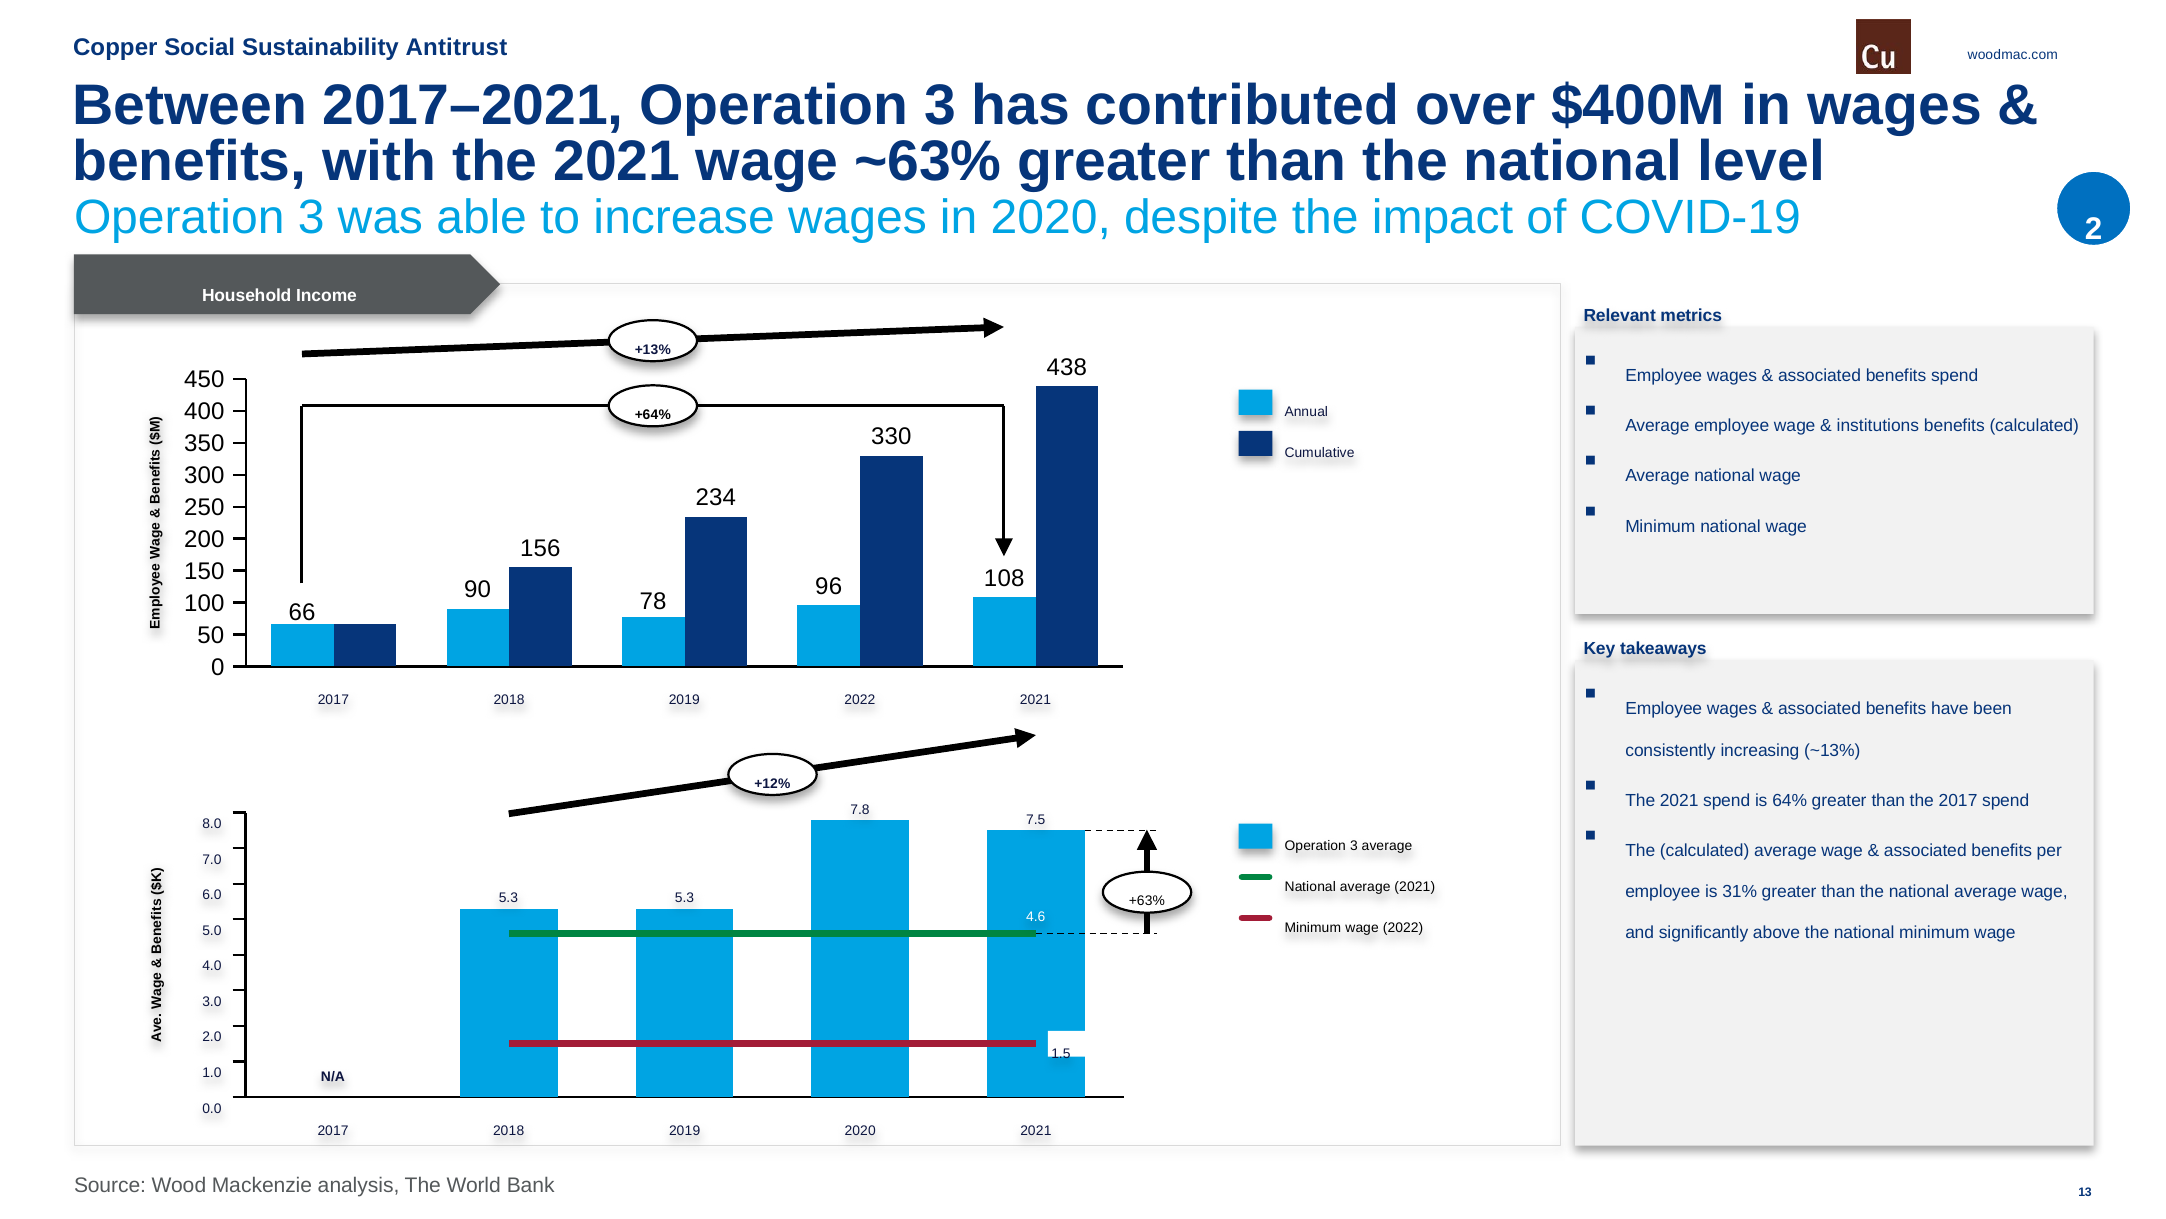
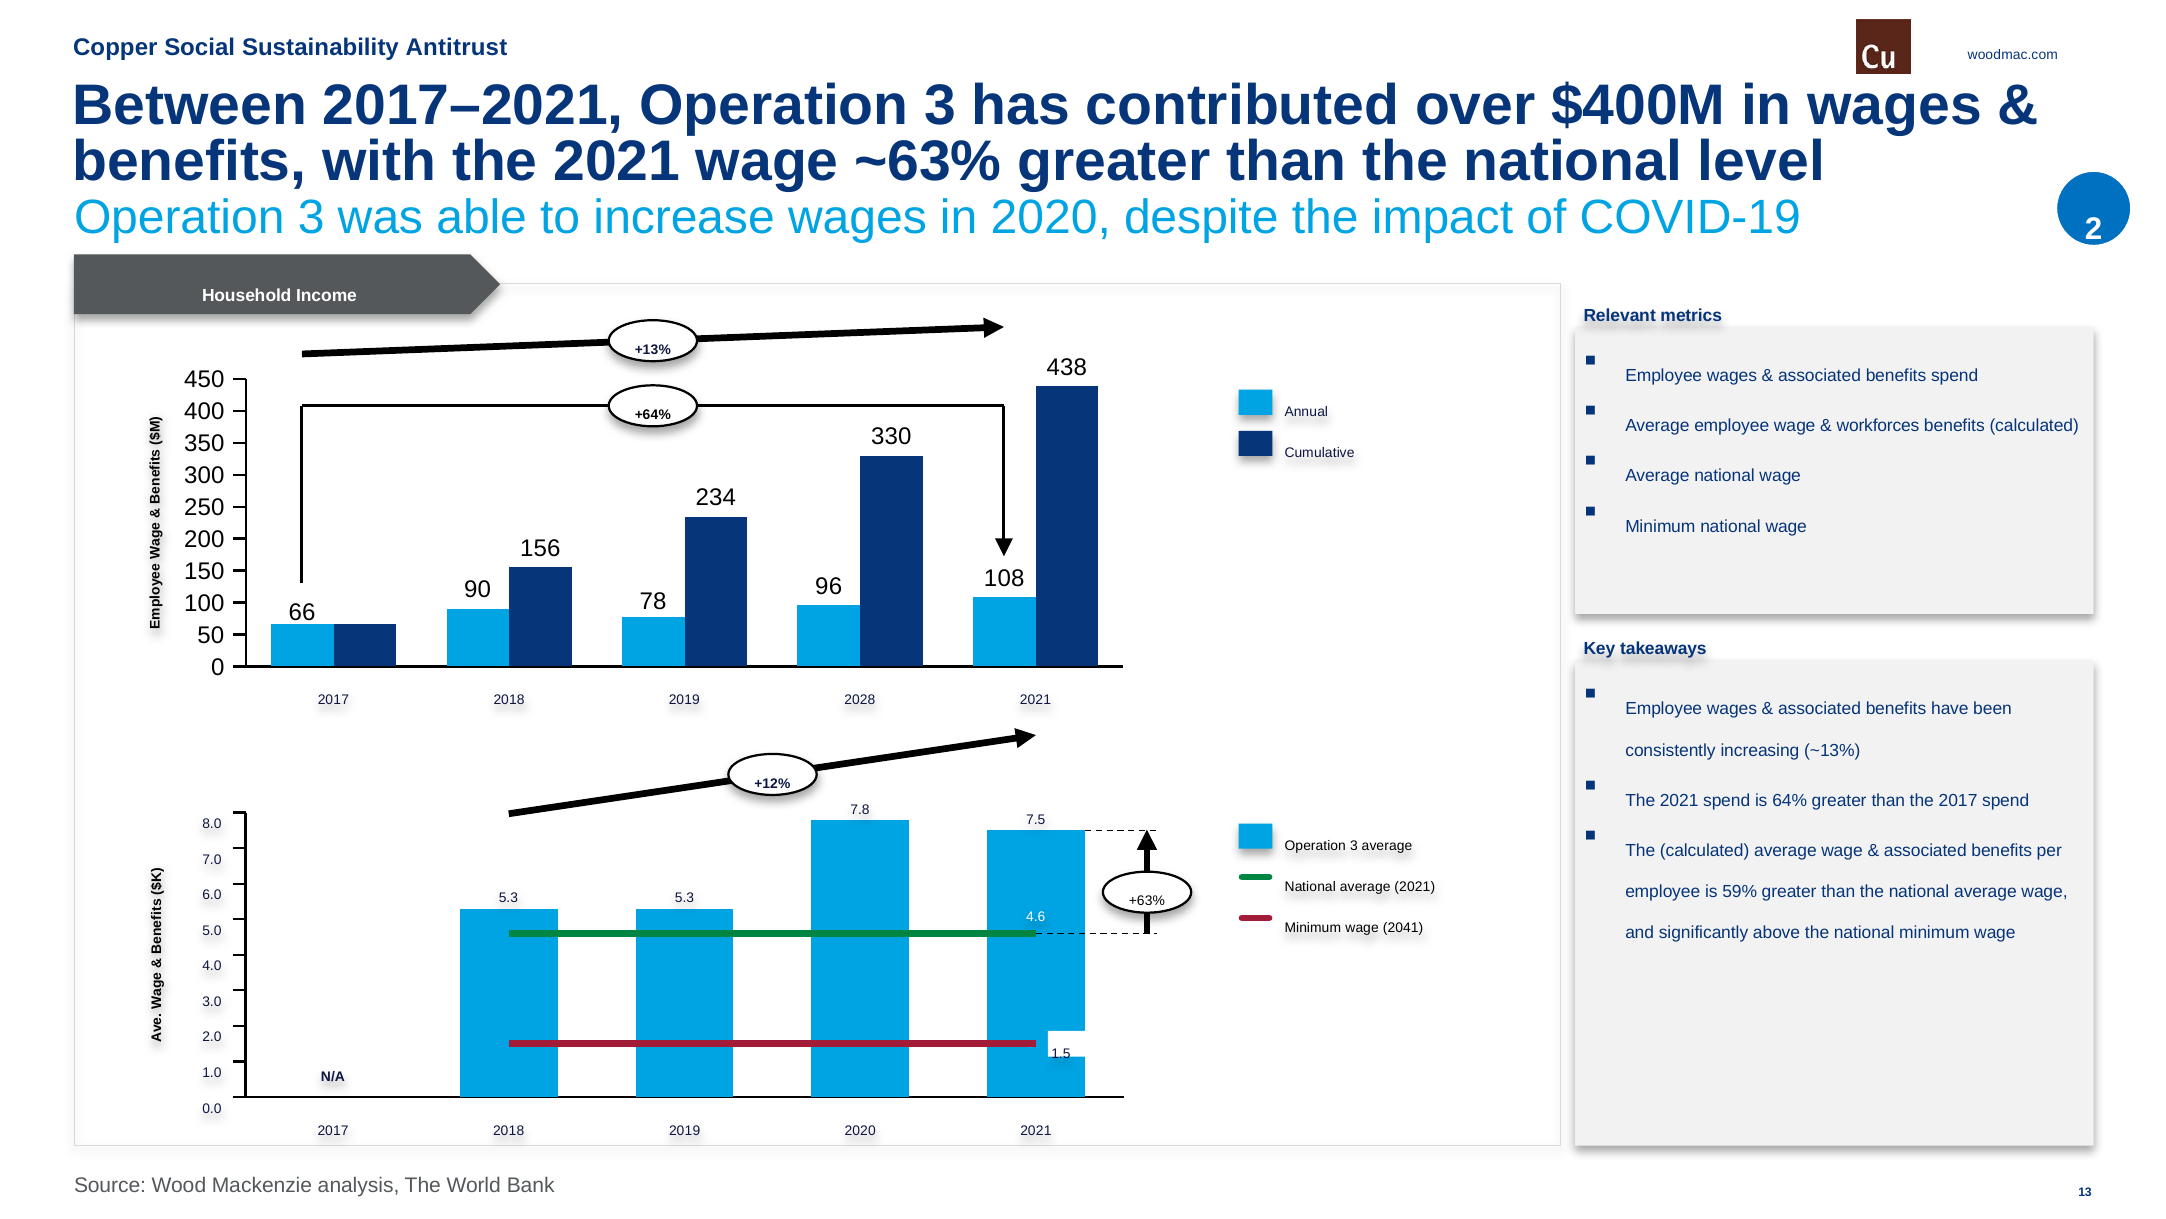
institutions: institutions -> workforces
2017 2022: 2022 -> 2028
31%: 31% -> 59%
wage 2022: 2022 -> 2041
